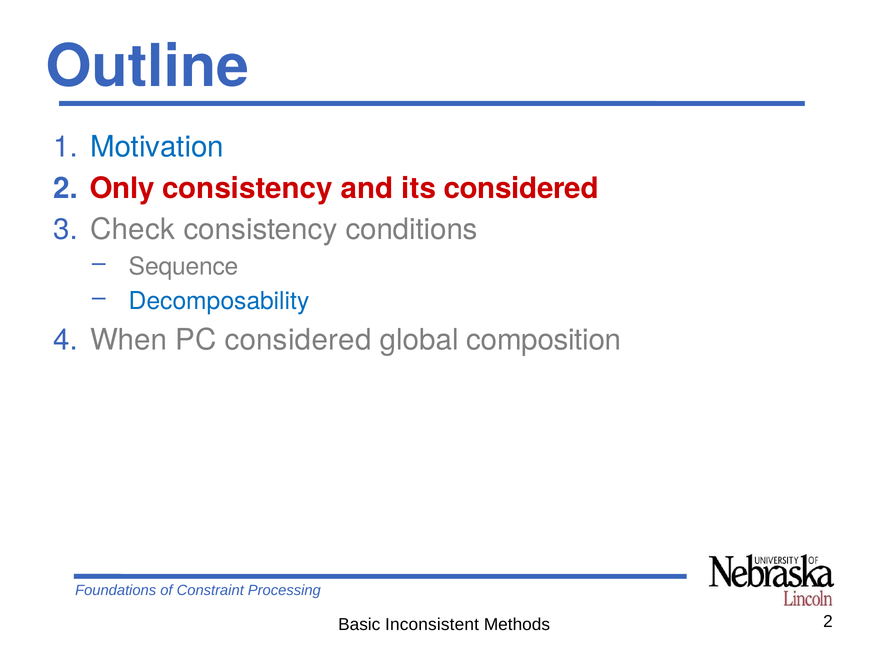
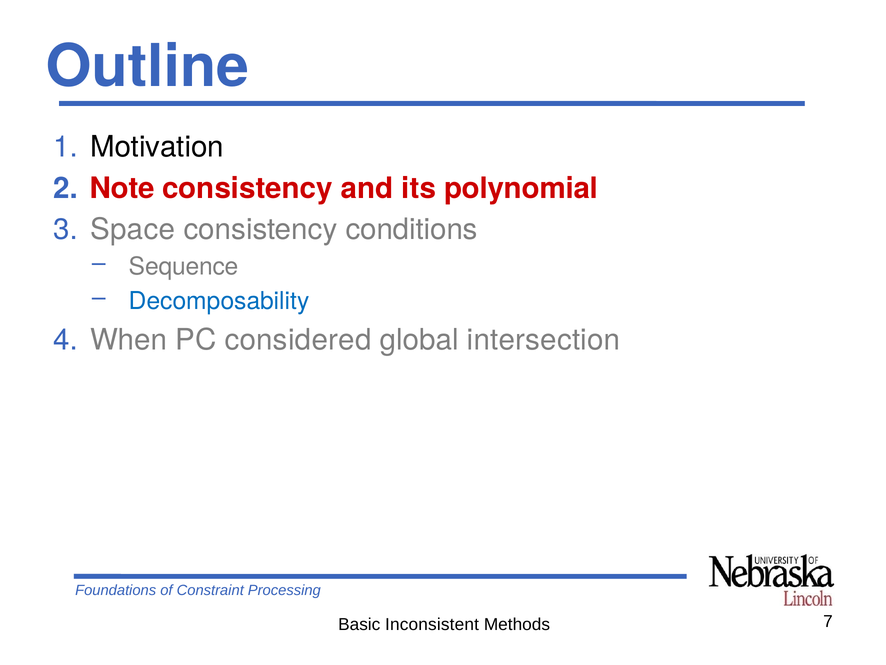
Motivation colour: blue -> black
Only: Only -> Note
its considered: considered -> polynomial
Check: Check -> Space
composition: composition -> intersection
2 at (828, 621): 2 -> 7
